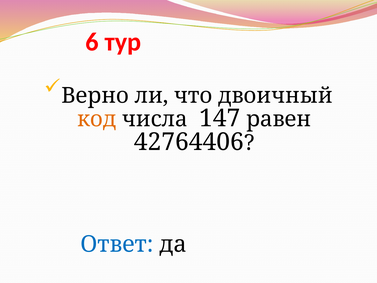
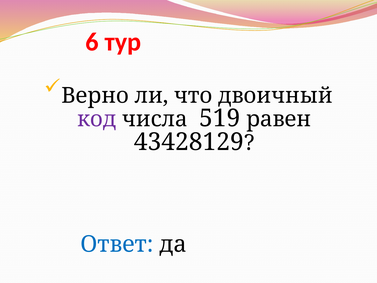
код colour: orange -> purple
147: 147 -> 519
42764406: 42764406 -> 43428129
